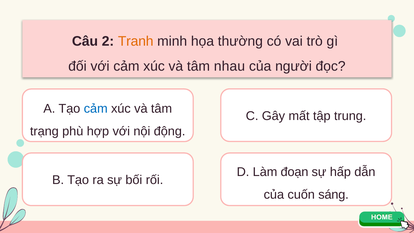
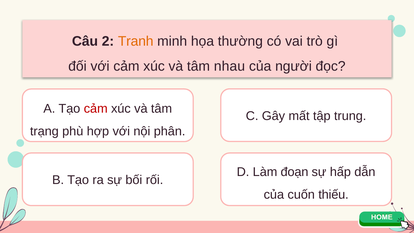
cảm at (96, 109) colour: blue -> red
động: động -> phân
sáng: sáng -> thiếu
